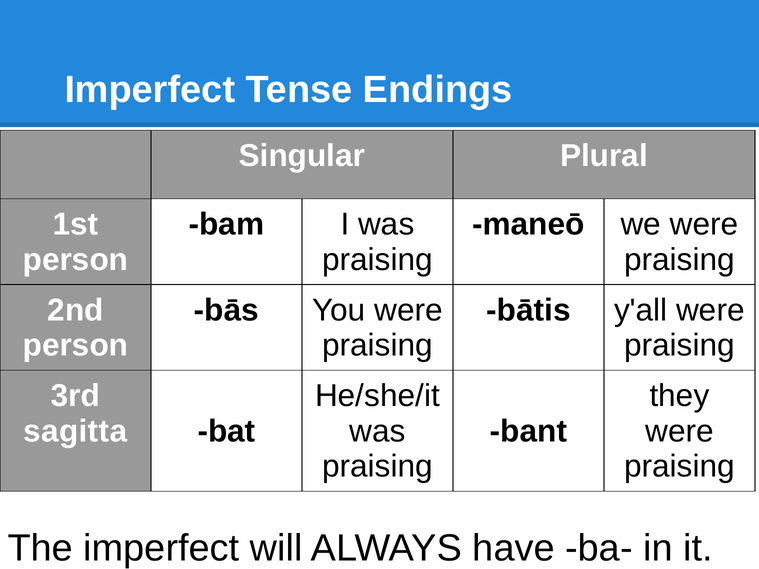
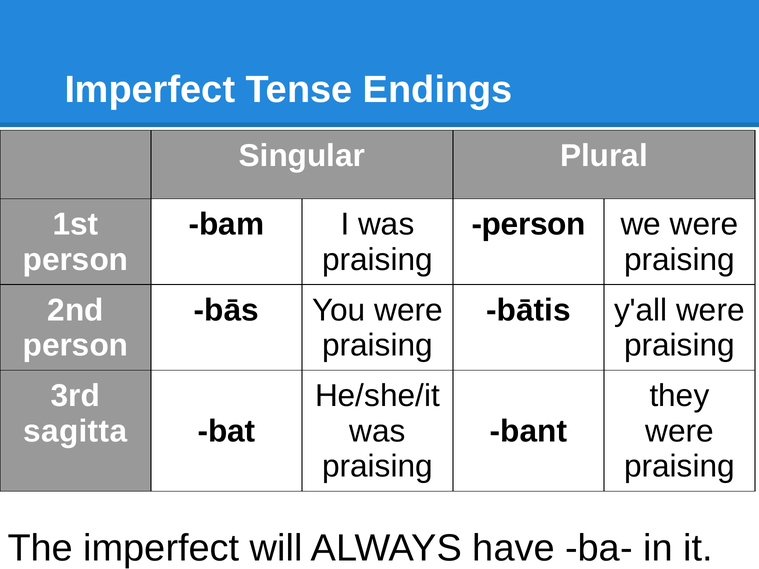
maneō at (528, 225): maneō -> person
